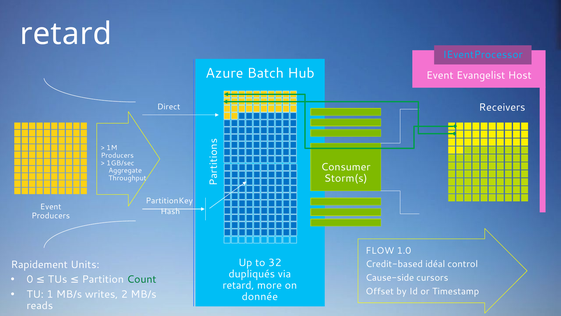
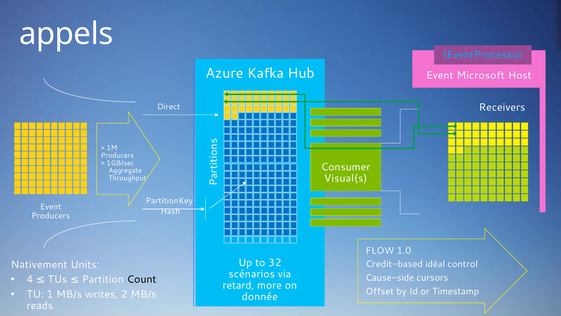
retard at (66, 34): retard -> appels
Batch: Batch -> Kafka
Evangelist: Evangelist -> Microsoft
Storm(s: Storm(s -> Visual(s
Rapidement: Rapidement -> Nativement
dupliqués: dupliqués -> scénarios
0: 0 -> 4
Count colour: green -> black
